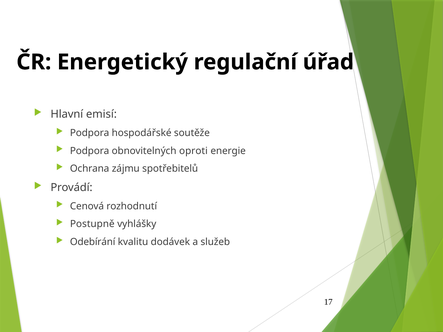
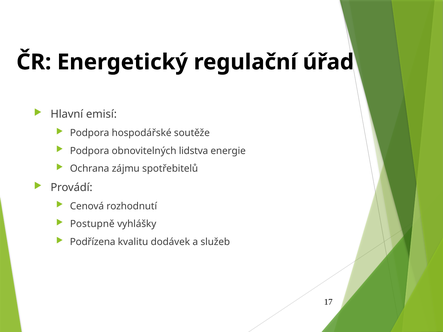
oproti: oproti -> lidstva
Odebírání: Odebírání -> Podřízena
